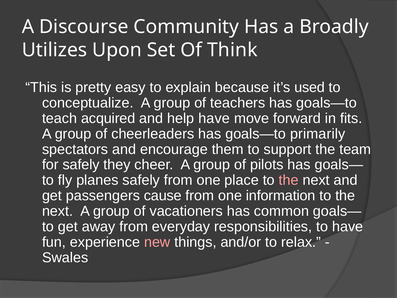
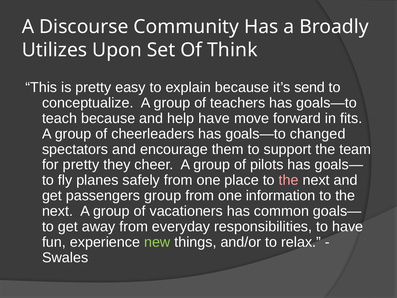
used: used -> send
teach acquired: acquired -> because
primarily: primarily -> changed
for safely: safely -> pretty
passengers cause: cause -> group
new colour: pink -> light green
